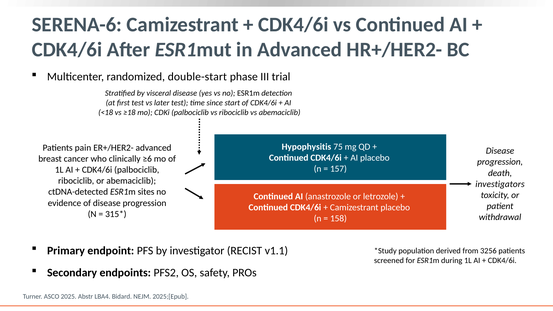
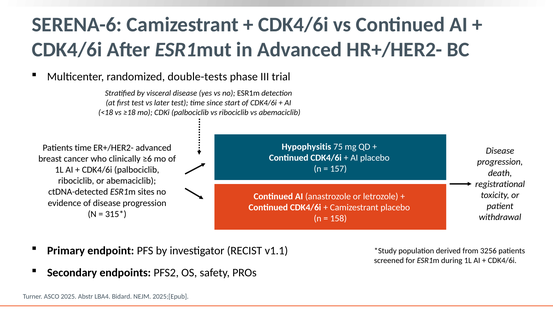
double-start: double-start -> double-tests
Patients pain: pain -> time
investigators: investigators -> registrational
